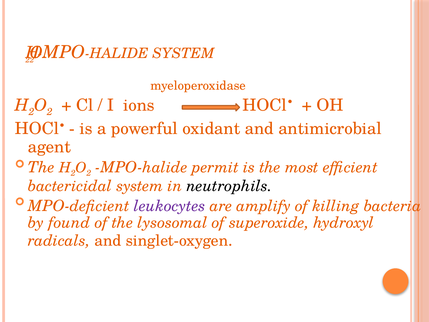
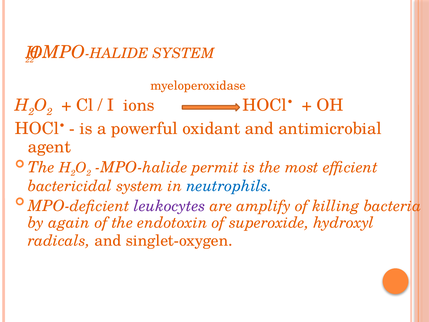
neutrophils colour: black -> blue
found: found -> again
lysosomal: lysosomal -> endotoxin
